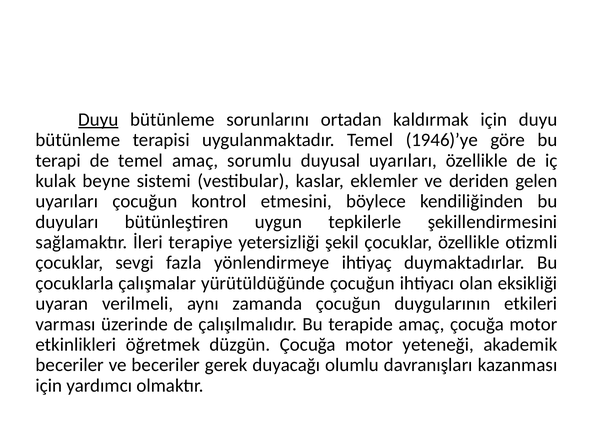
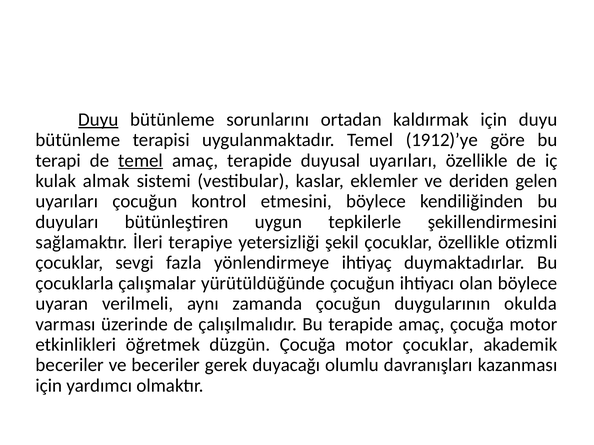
1946)’ye: 1946)’ye -> 1912)’ye
temel at (141, 161) underline: none -> present
amaç sorumlu: sorumlu -> terapide
beyne: beyne -> almak
olan eksikliği: eksikliği -> böylece
etkileri: etkileri -> okulda
motor yeteneği: yeteneği -> çocuklar
